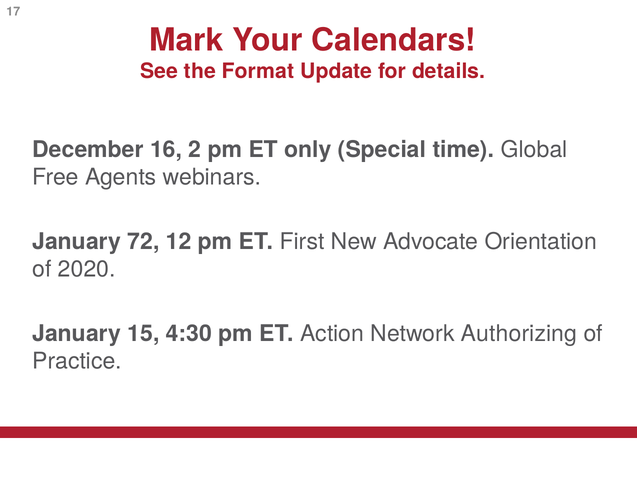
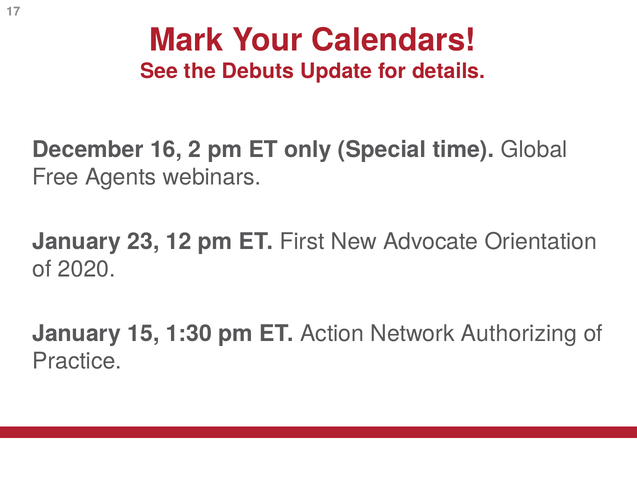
Format: Format -> Debuts
72: 72 -> 23
4:30: 4:30 -> 1:30
